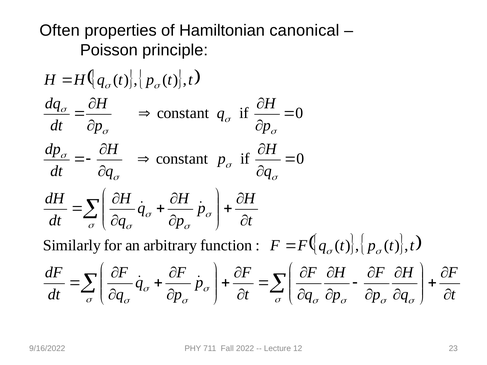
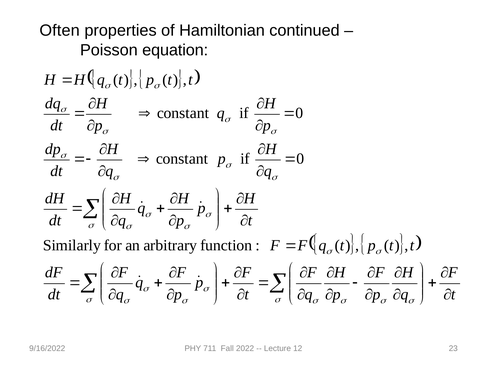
canonical: canonical -> continued
principle: principle -> equation
